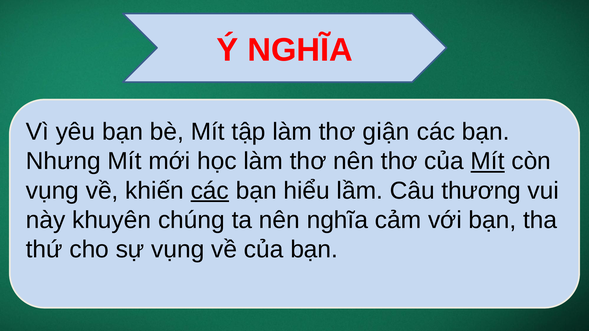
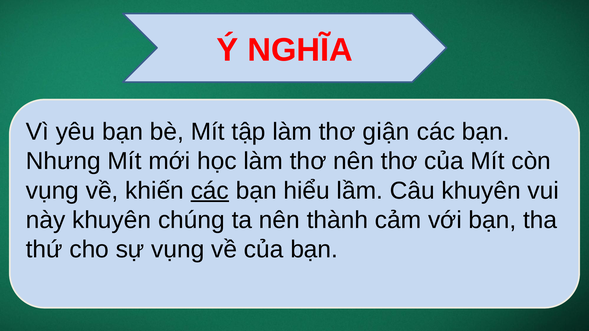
Mít at (488, 161) underline: present -> none
Câu thương: thương -> khuyên
nên nghĩa: nghĩa -> thành
